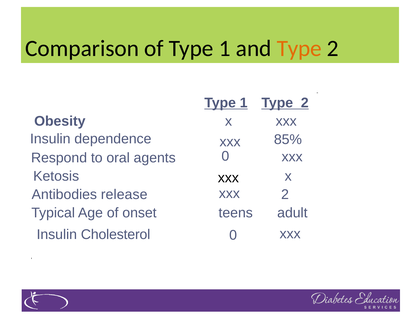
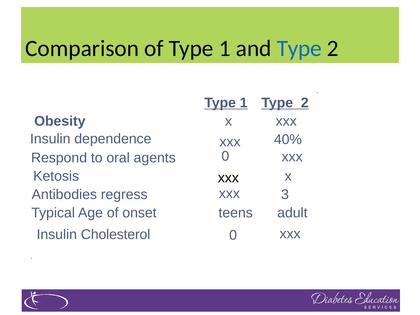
Type at (299, 49) colour: orange -> blue
85%: 85% -> 40%
release: release -> regress
xxx 2: 2 -> 3
